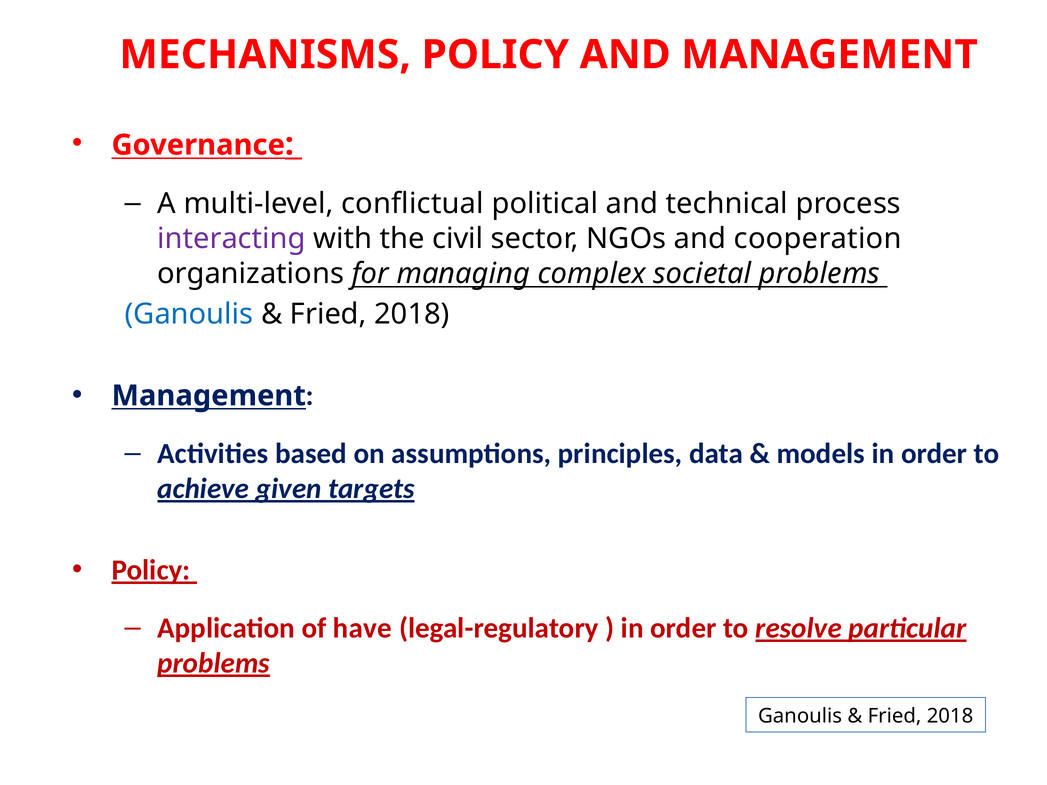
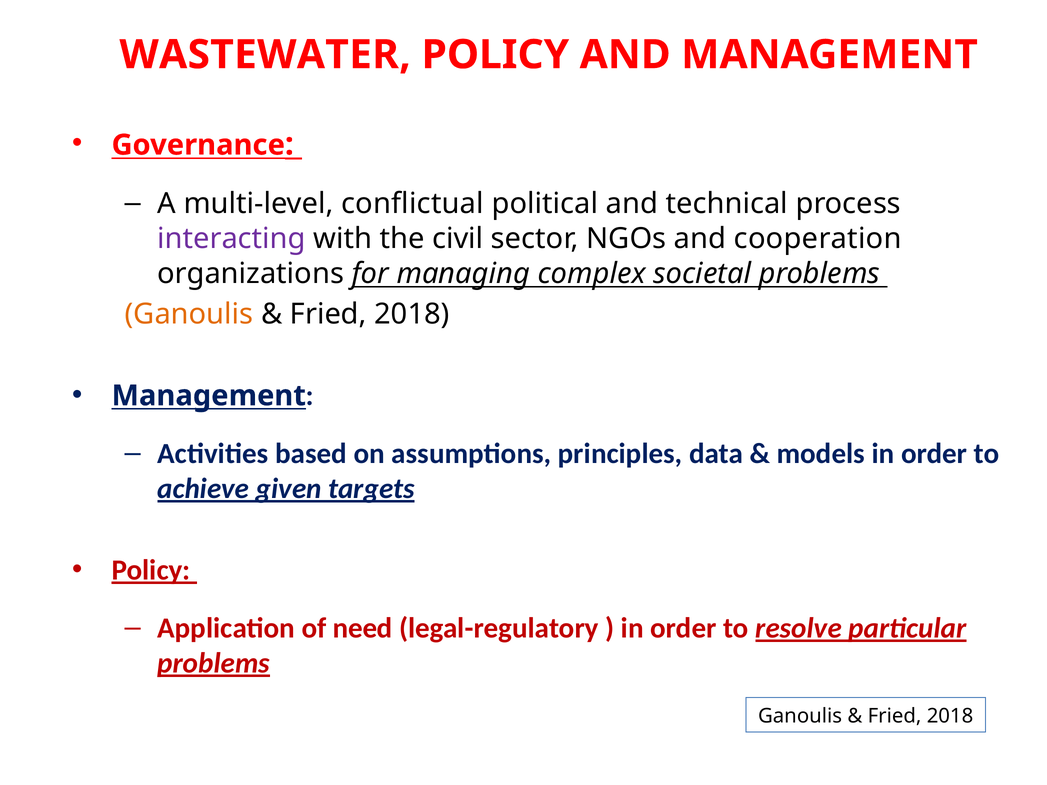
MECHANISMS: MECHANISMS -> WASTEWATER
Ganoulis at (189, 314) colour: blue -> orange
have: have -> need
